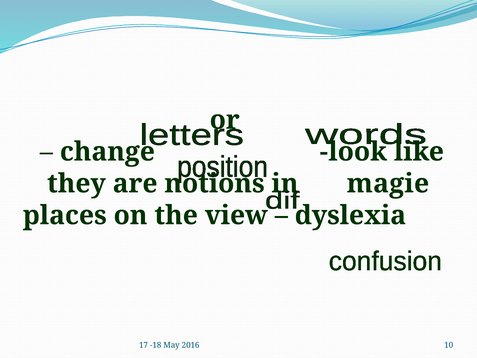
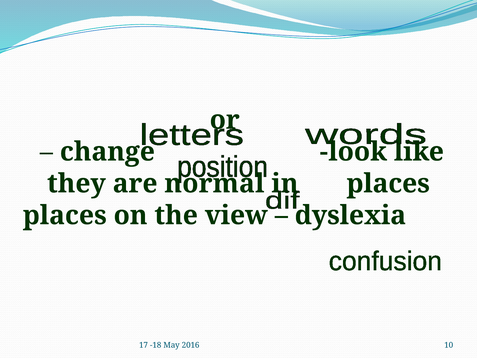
notions: notions -> normal
magie at (388, 184): magie -> places
